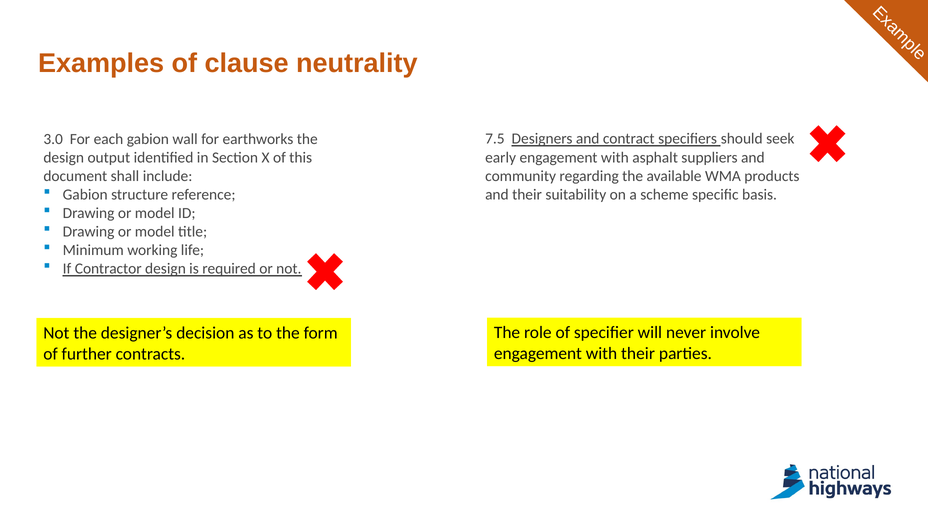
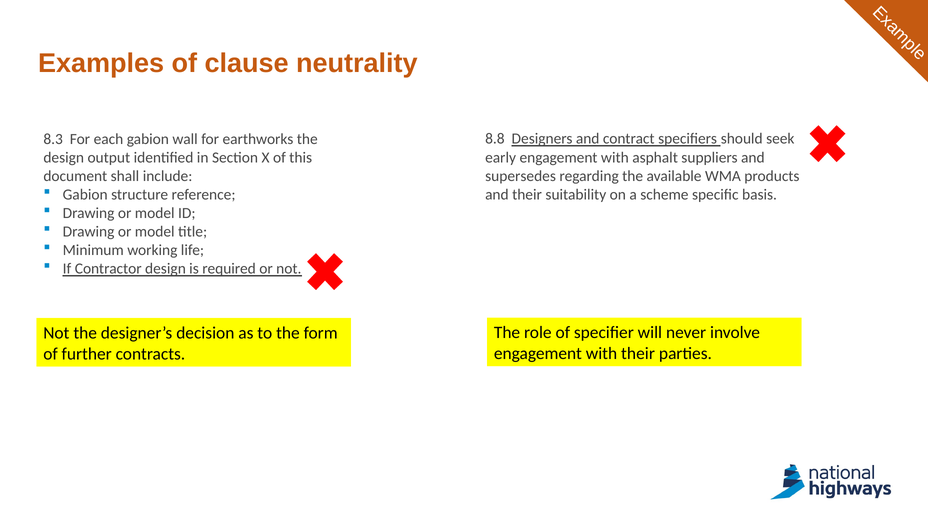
3.0: 3.0 -> 8.3
7.5: 7.5 -> 8.8
community: community -> supersedes
